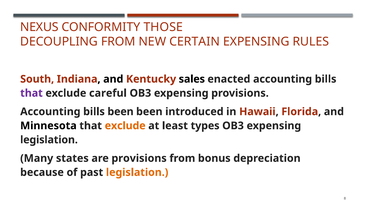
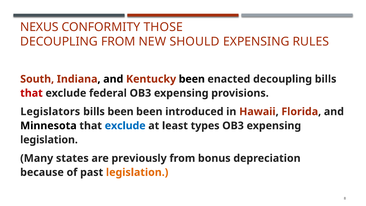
CERTAIN: CERTAIN -> SHOULD
Kentucky sales: sales -> been
enacted accounting: accounting -> decoupling
that at (31, 93) colour: purple -> red
careful: careful -> federal
Accounting at (50, 112): Accounting -> Legislators
exclude at (125, 126) colour: orange -> blue
are provisions: provisions -> previously
